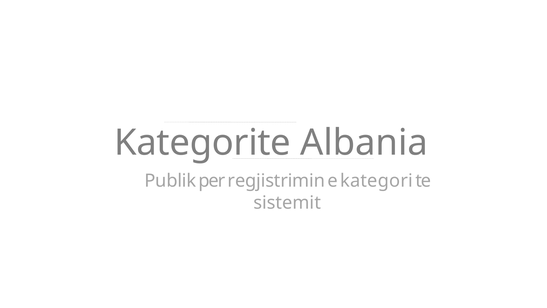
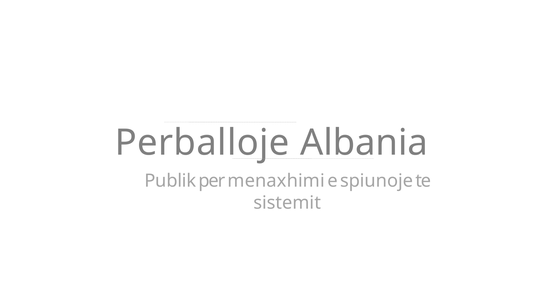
Kategorite: Kategorite -> Perballoje
regjistrimin: regjistrimin -> menaxhimi
kategori: kategori -> spiunoje
